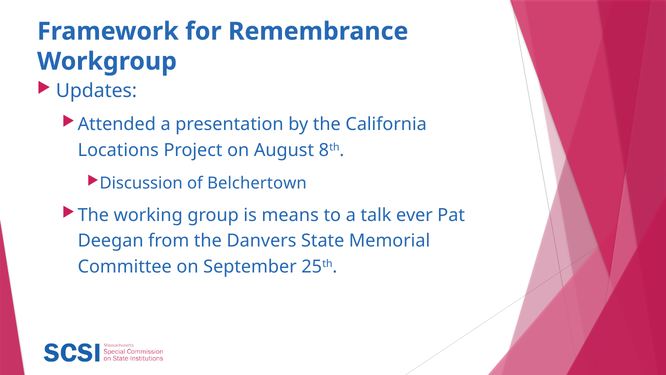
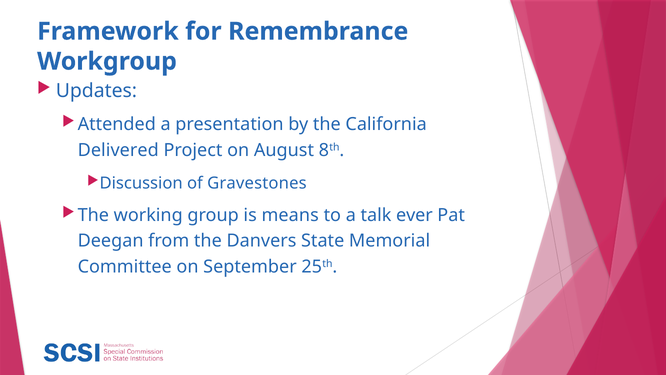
Locations: Locations -> Delivered
Belchertown: Belchertown -> Gravestones
